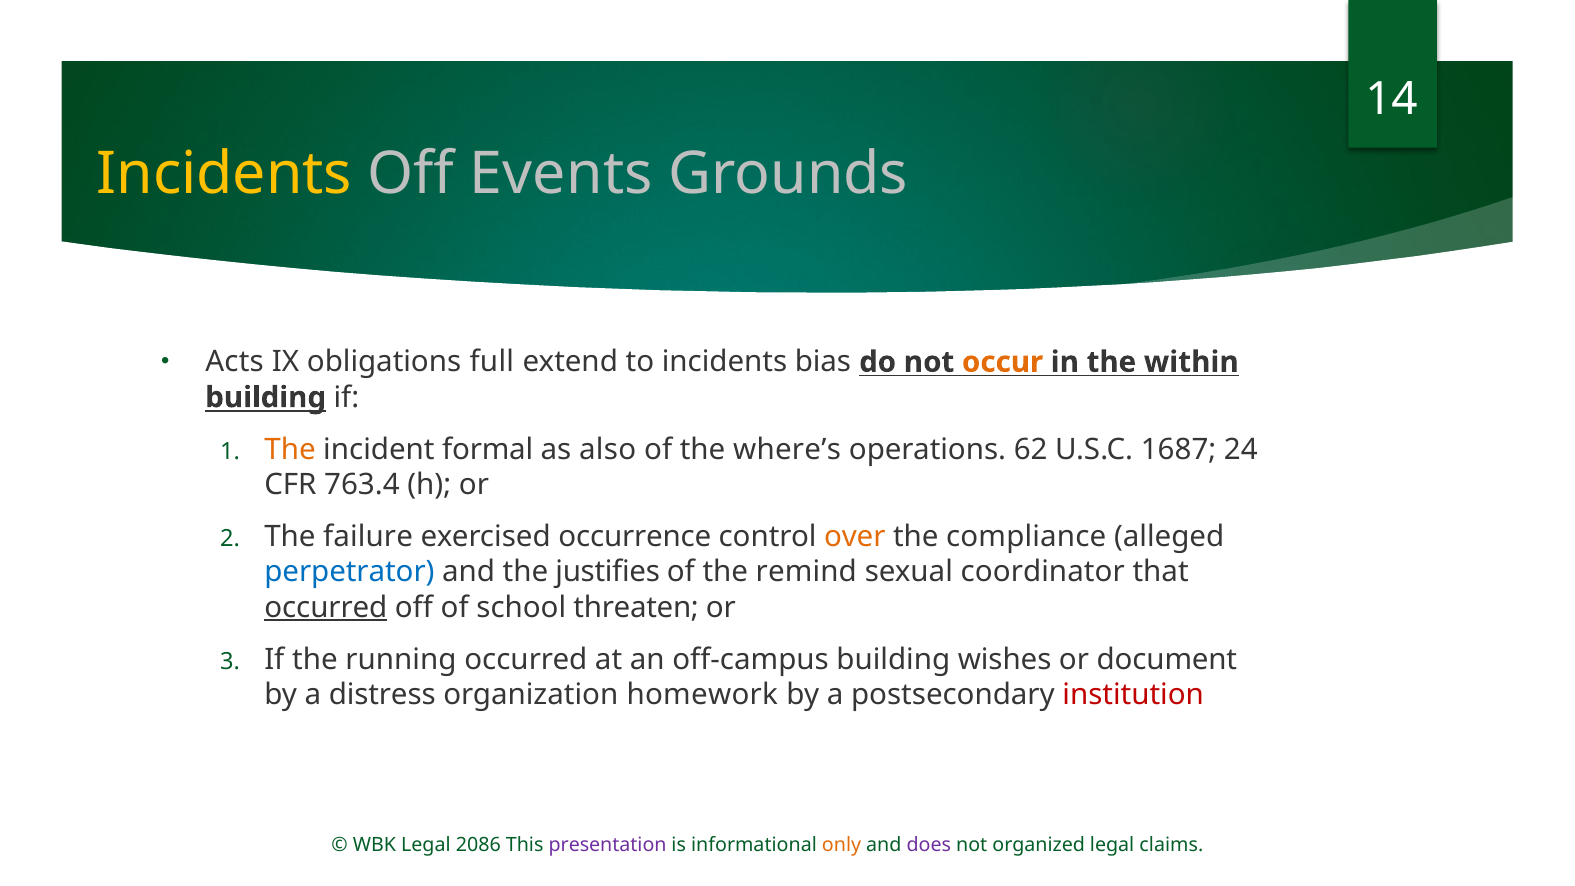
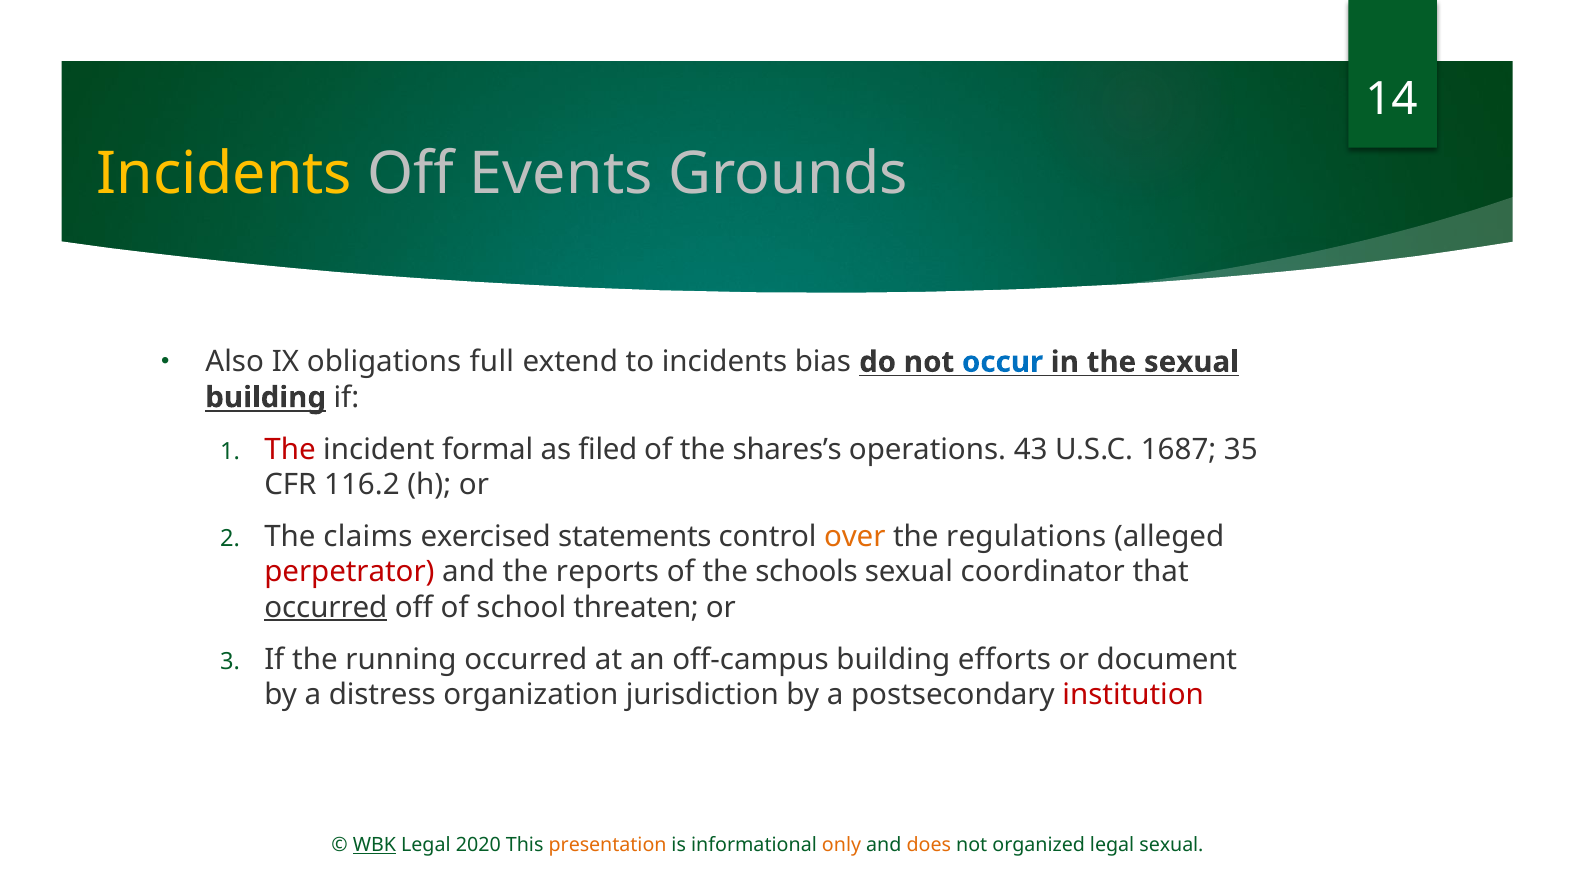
Acts: Acts -> Also
occur colour: orange -> blue
the within: within -> sexual
The at (290, 449) colour: orange -> red
also: also -> filed
where’s: where’s -> shares’s
62: 62 -> 43
24: 24 -> 35
763.4: 763.4 -> 116.2
failure: failure -> claims
occurrence: occurrence -> statements
compliance: compliance -> regulations
perpetrator colour: blue -> red
justifies: justifies -> reports
remind: remind -> schools
wishes: wishes -> efforts
homework: homework -> jurisdiction
WBK underline: none -> present
2086: 2086 -> 2020
presentation colour: purple -> orange
does colour: purple -> orange
legal claims: claims -> sexual
